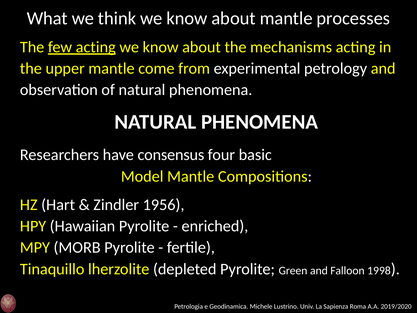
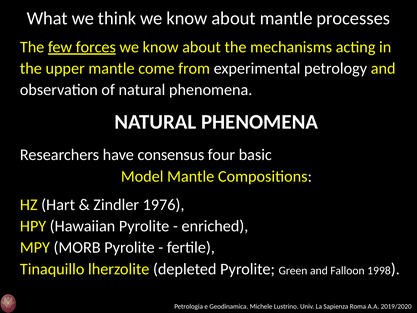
few acting: acting -> forces
1956: 1956 -> 1976
